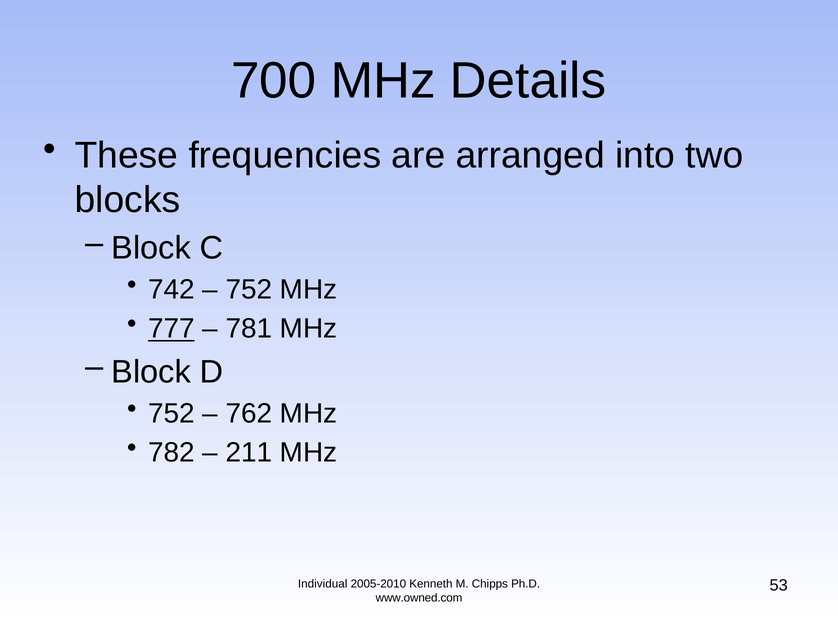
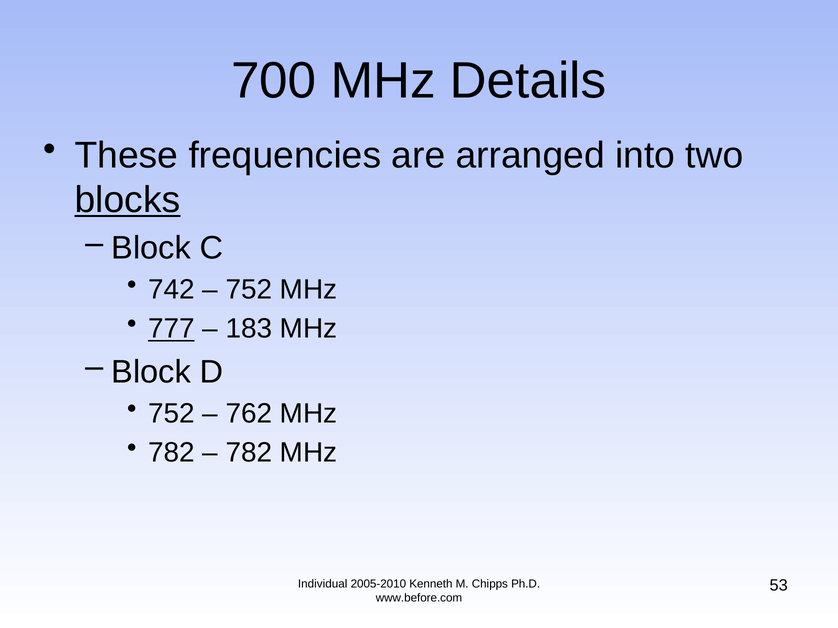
blocks underline: none -> present
781: 781 -> 183
211 at (249, 453): 211 -> 782
www.owned.com: www.owned.com -> www.before.com
